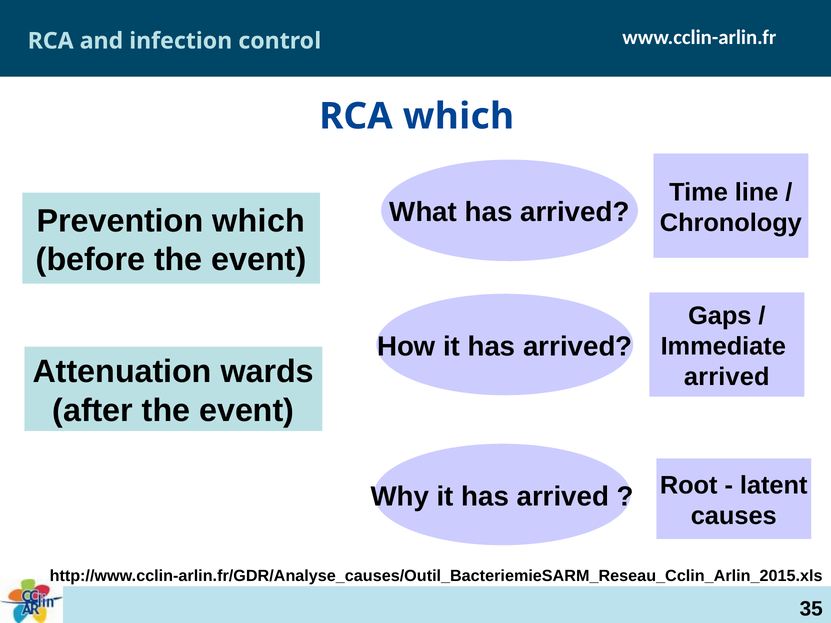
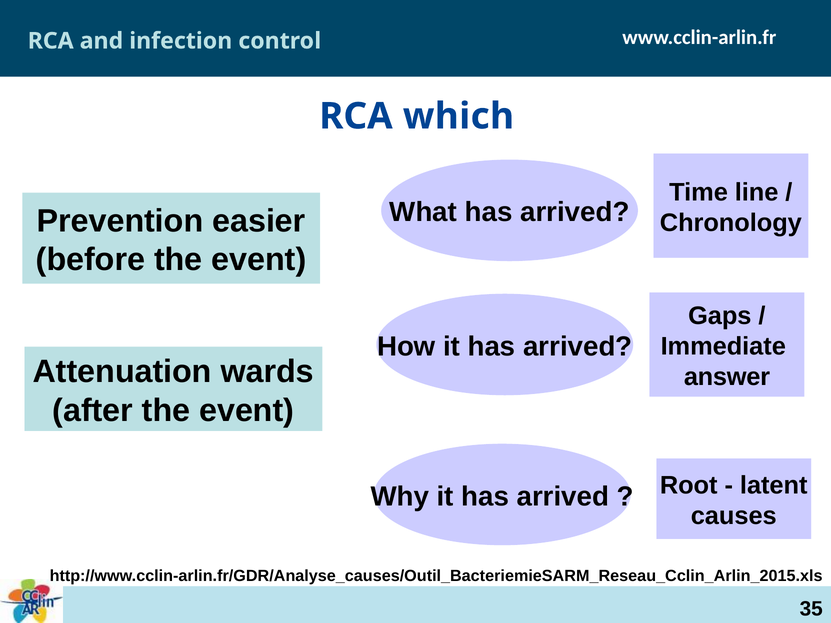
Prevention which: which -> easier
arrived at (727, 377): arrived -> answer
